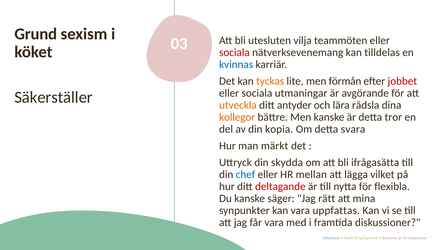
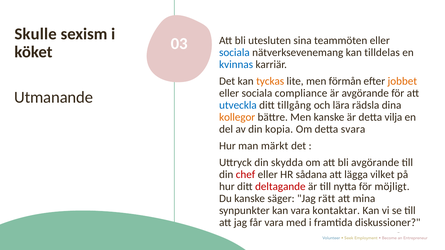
Grund: Grund -> Skulle
vilja: vilja -> sina
sociala at (234, 53) colour: red -> blue
jobbet colour: red -> orange
utmaningar: utmaningar -> compliance
Säkerställer: Säkerställer -> Utmanande
utveckla colour: orange -> blue
antyder: antyder -> tillgång
tror: tror -> vilja
bli ifrågasätta: ifrågasätta -> avgörande
chef colour: blue -> red
mellan: mellan -> sådana
flexibla: flexibla -> möjligt
uppfattas: uppfattas -> kontaktar
